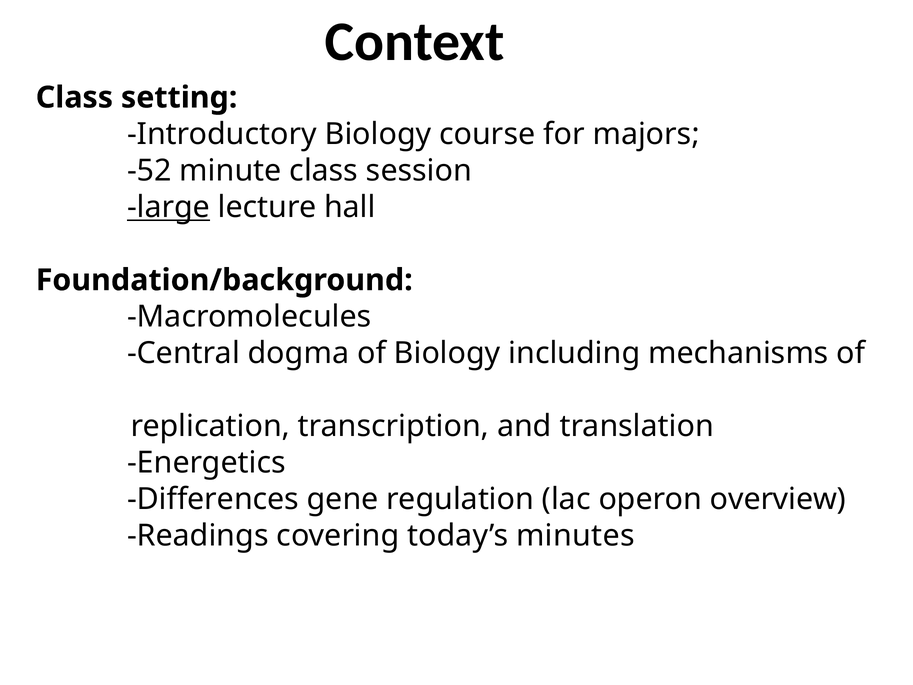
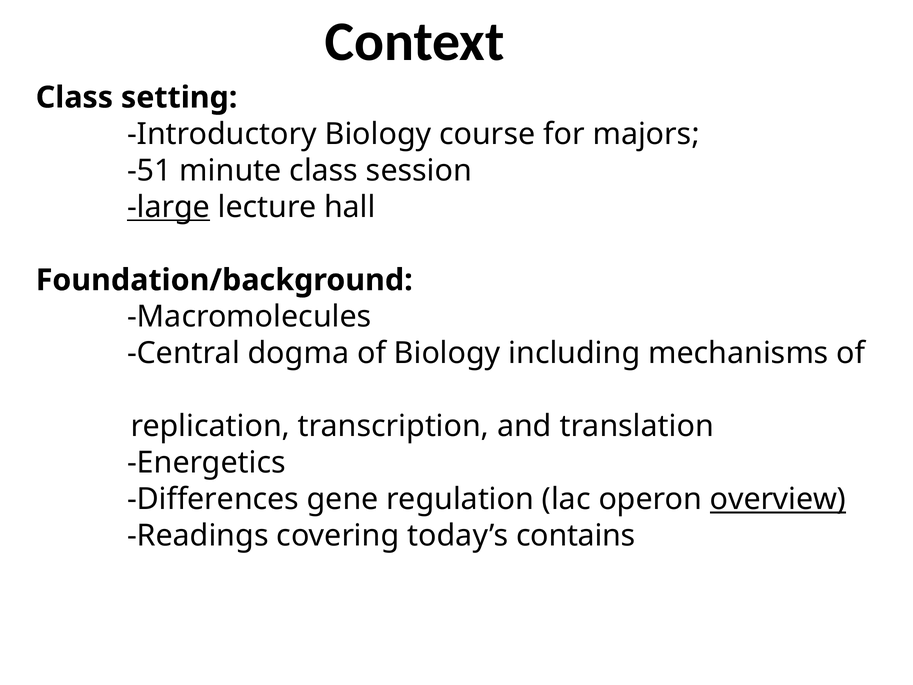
-52: -52 -> -51
overview underline: none -> present
minutes: minutes -> contains
